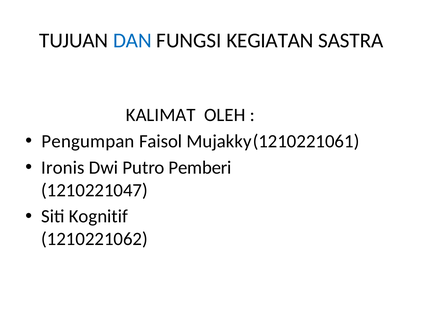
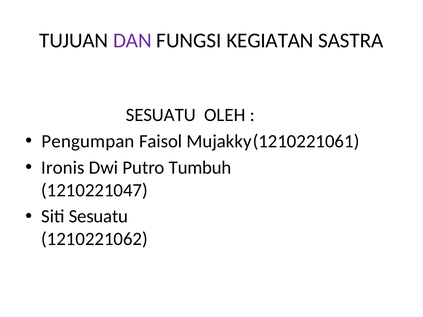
DAN colour: blue -> purple
KALIMAT at (161, 115): KALIMAT -> SESUATU
Pemberi: Pemberi -> Tumbuh
Siti Kognitif: Kognitif -> Sesuatu
